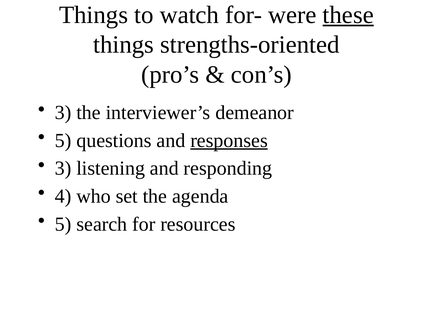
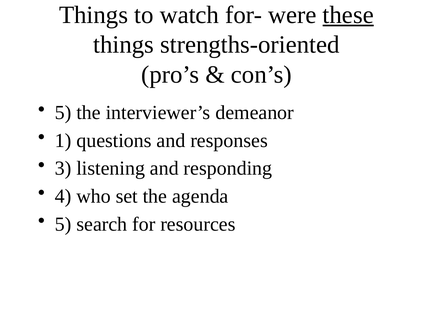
3 at (63, 113): 3 -> 5
5 at (63, 141): 5 -> 1
responses underline: present -> none
